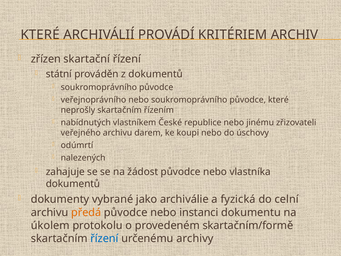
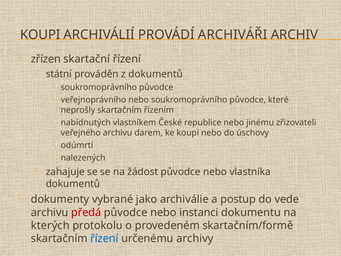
KTERÉ at (40, 35): KTERÉ -> KOUPI
KRITÉRIEM: KRITÉRIEM -> ARCHIVÁŘI
fyzická: fyzická -> postup
celní: celní -> vede
předá colour: orange -> red
úkolem: úkolem -> kterých
